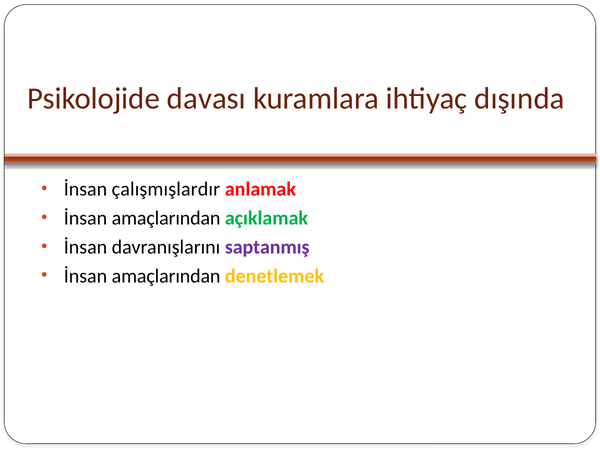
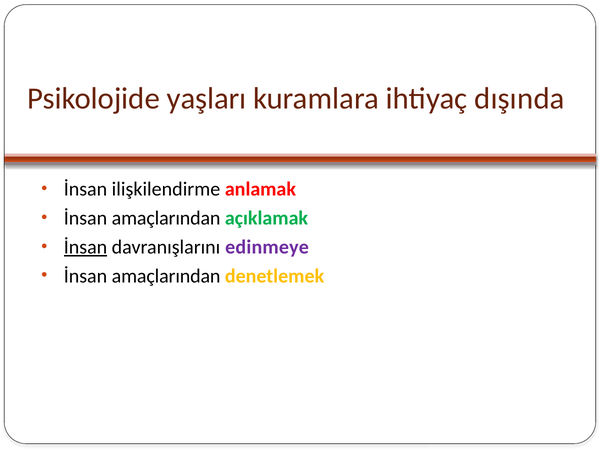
davası: davası -> yaşları
çalışmışlardır: çalışmışlardır -> ilişkilendirme
İnsan at (86, 247) underline: none -> present
saptanmış: saptanmış -> edinmeye
